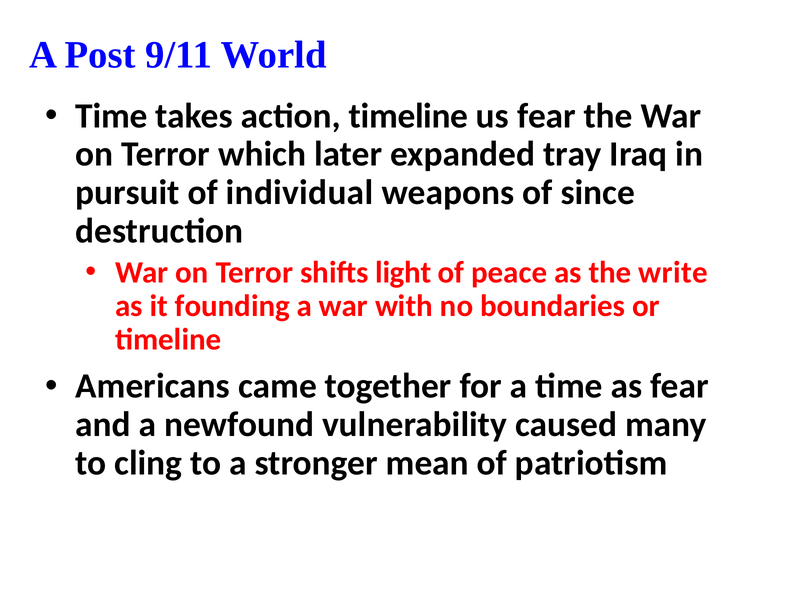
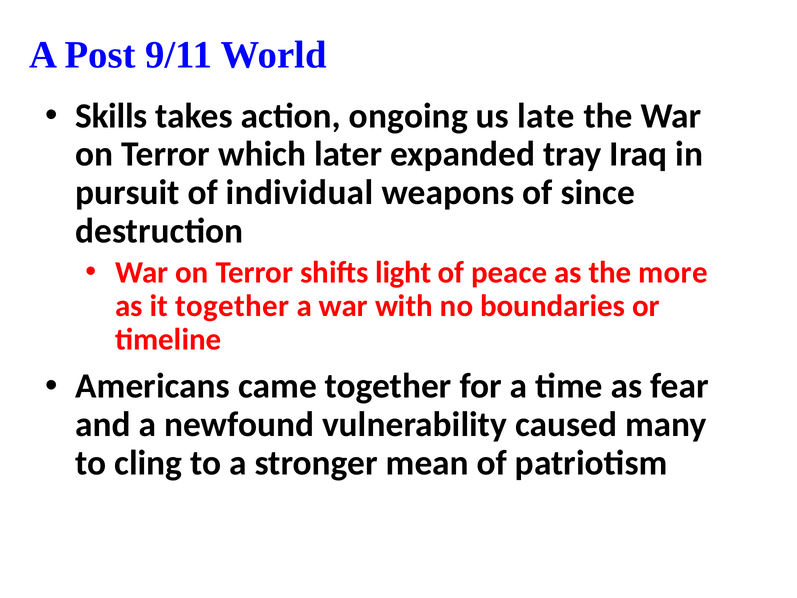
Time at (111, 116): Time -> Skills
action timeline: timeline -> ongoing
us fear: fear -> late
write: write -> more
it founding: founding -> together
